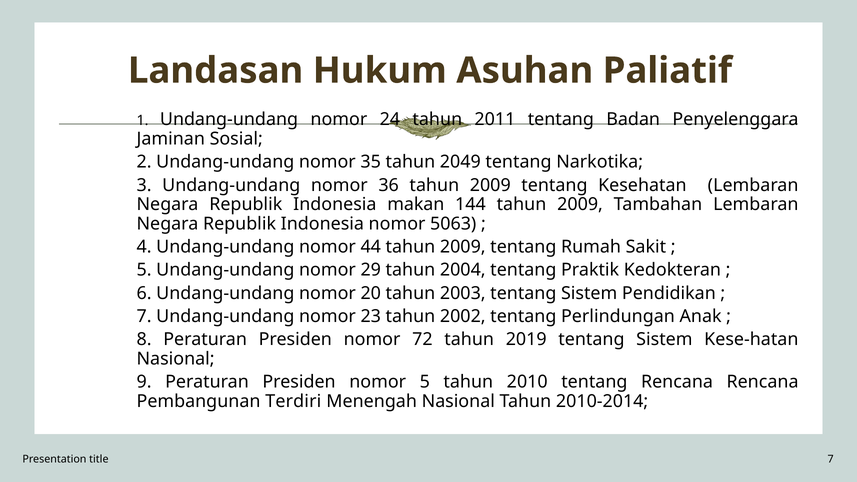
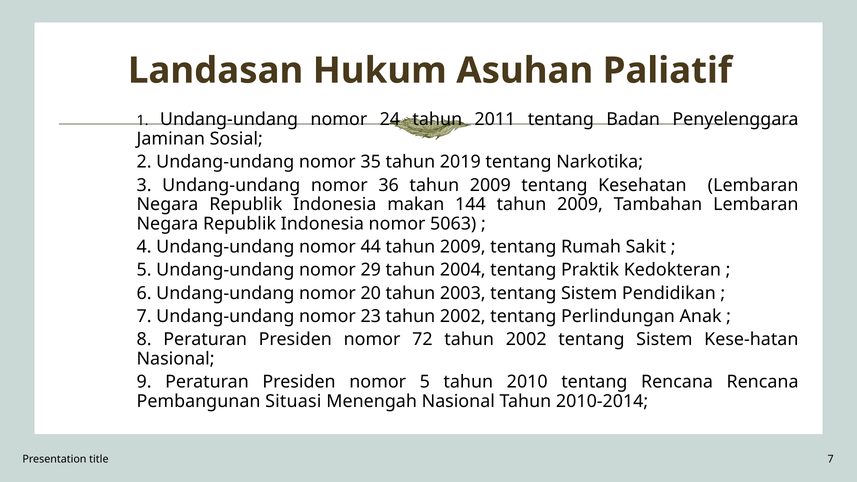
2049: 2049 -> 2019
72 tahun 2019: 2019 -> 2002
Terdiri: Terdiri -> Situasi
